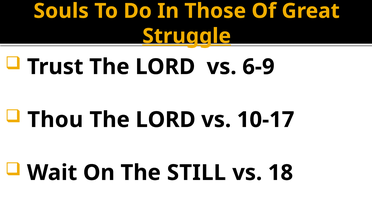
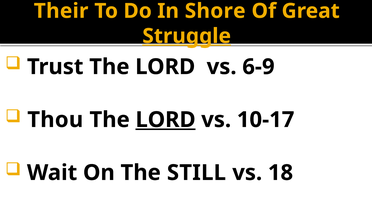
Souls: Souls -> Their
Those: Those -> Shore
LORD at (166, 120) underline: none -> present
